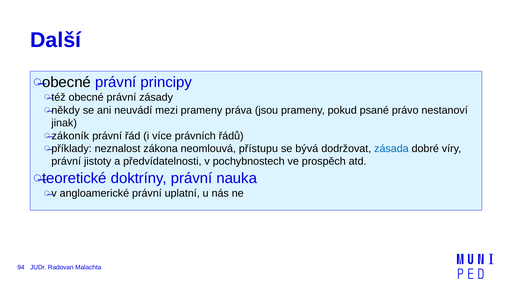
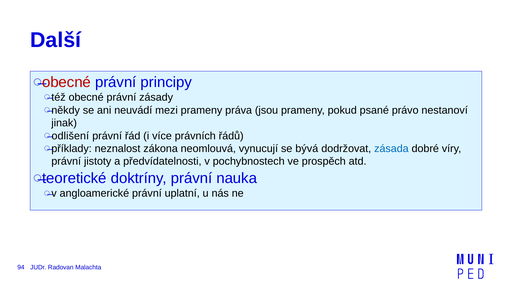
obecné at (67, 82) colour: black -> red
zákoník: zákoník -> odlišení
přístupu: přístupu -> vynucují
